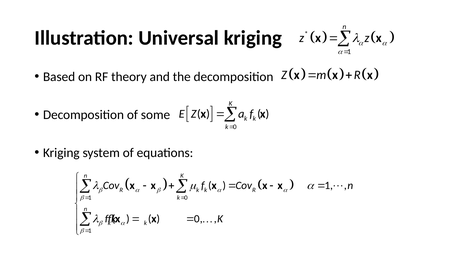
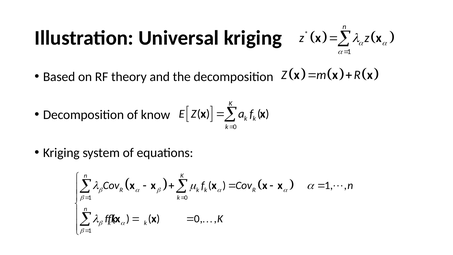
some: some -> know
